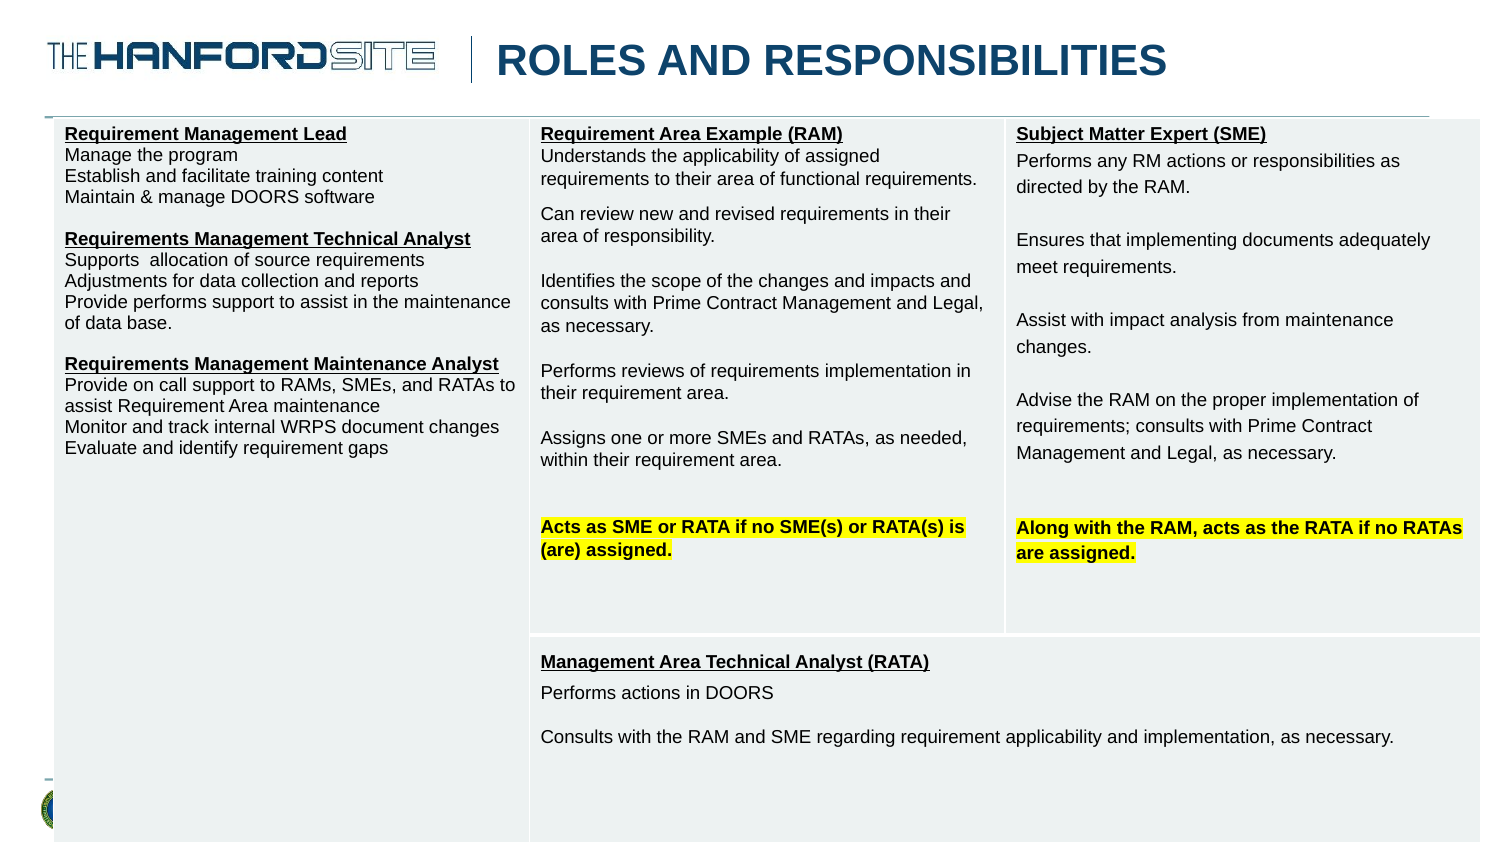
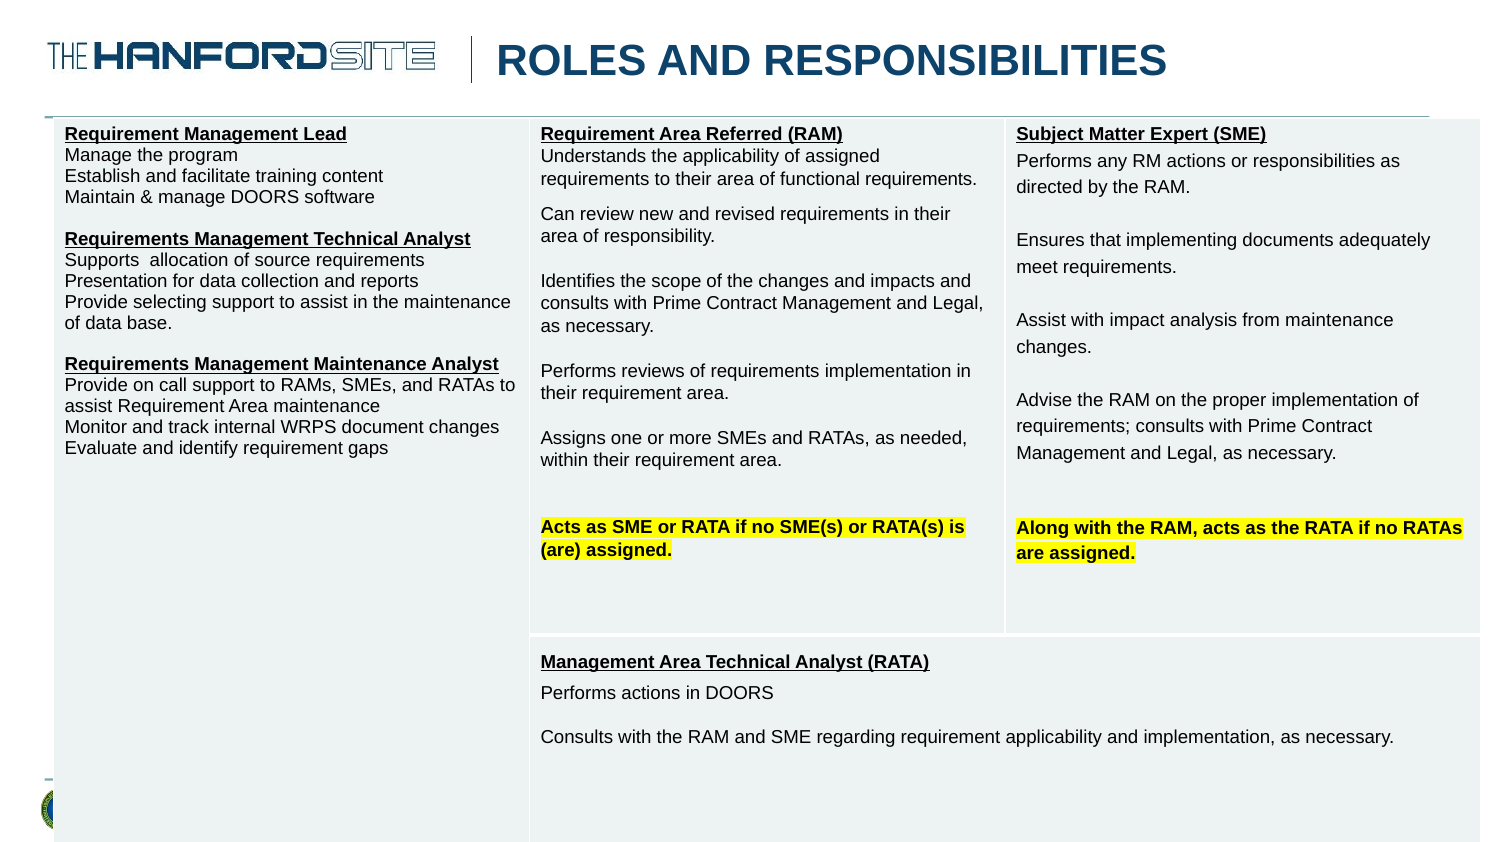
Example: Example -> Referred
Adjustments: Adjustments -> Presentation
Provide performs: performs -> selecting
